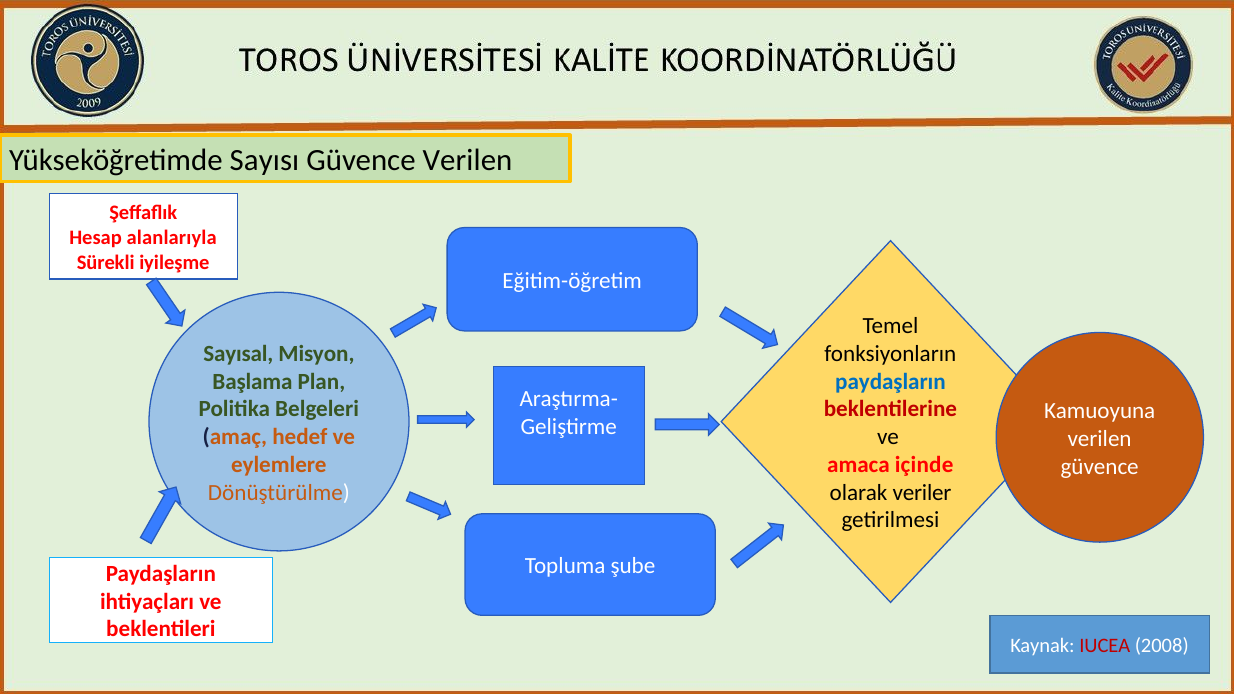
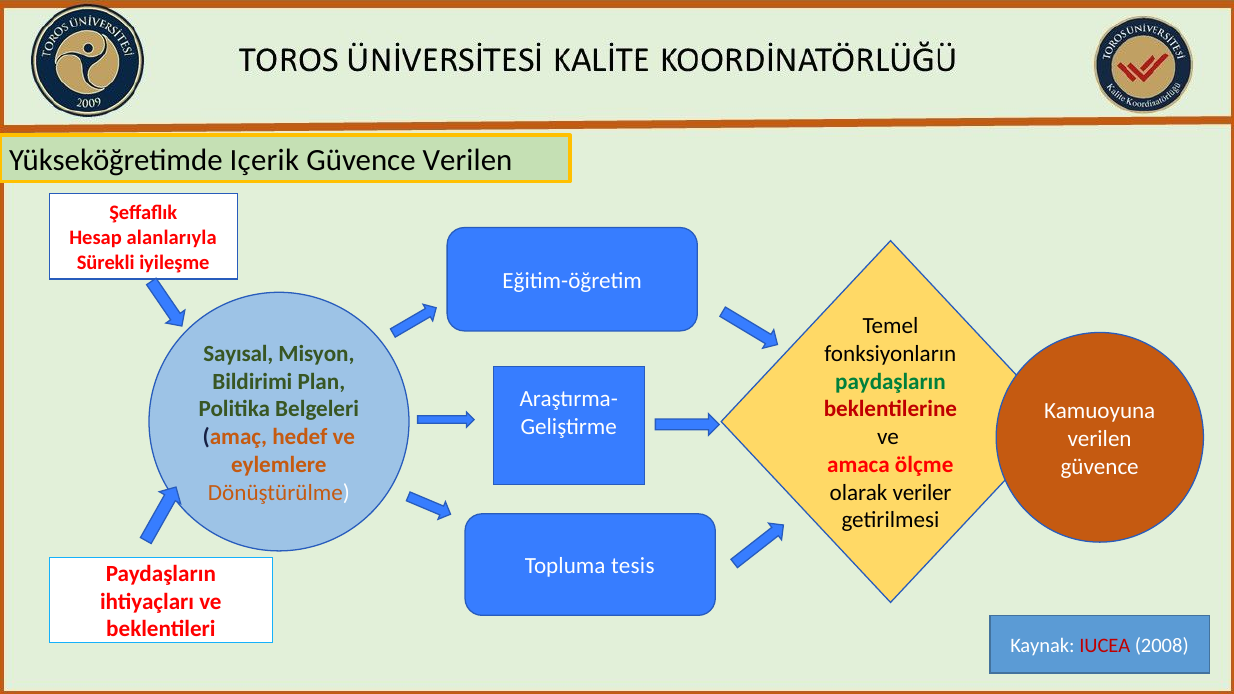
Sayısı: Sayısı -> Içerik
Başlama: Başlama -> Bildirimi
paydaşların at (890, 382) colour: blue -> green
içinde: içinde -> ölçme
şube: şube -> tesis
